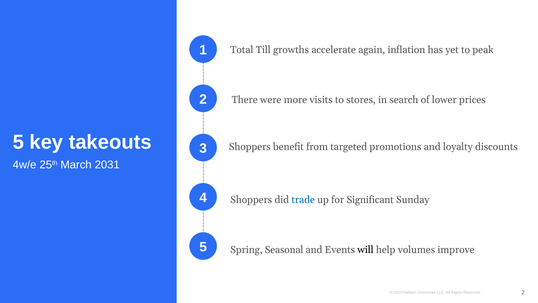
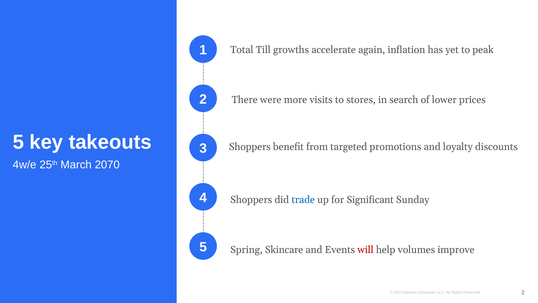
2031: 2031 -> 2070
Seasonal: Seasonal -> Skincare
will colour: black -> red
